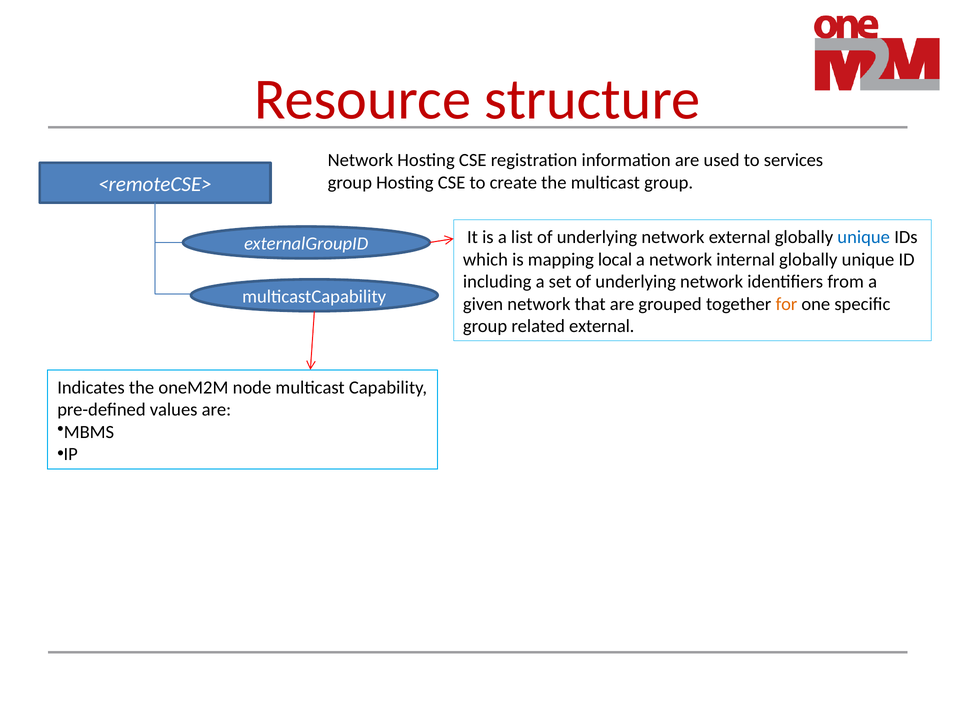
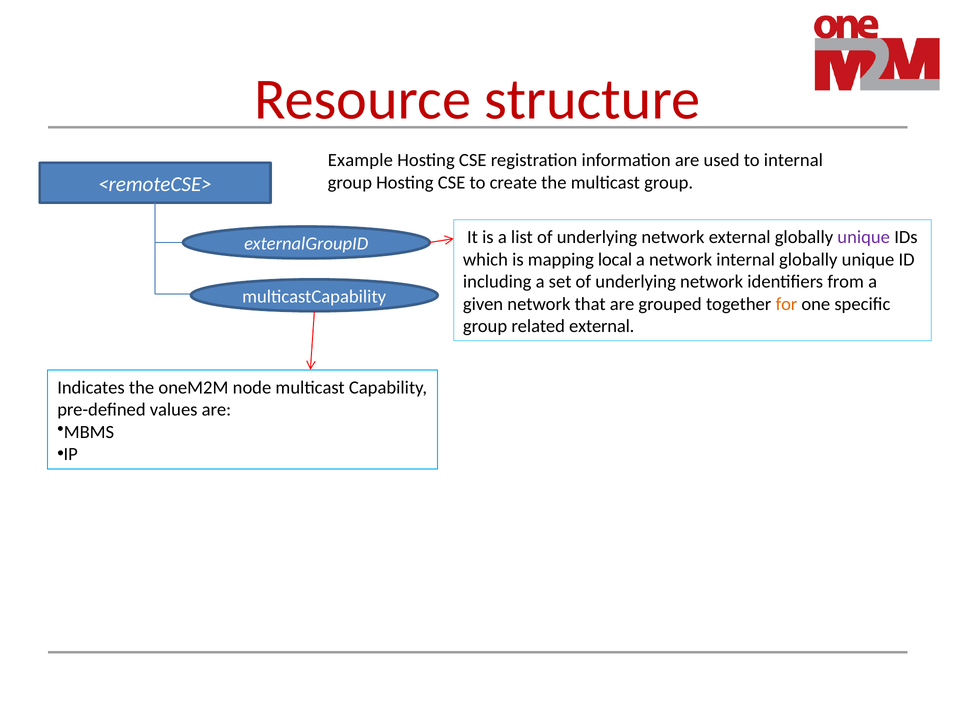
Network at (360, 160): Network -> Example
to services: services -> internal
unique at (864, 237) colour: blue -> purple
